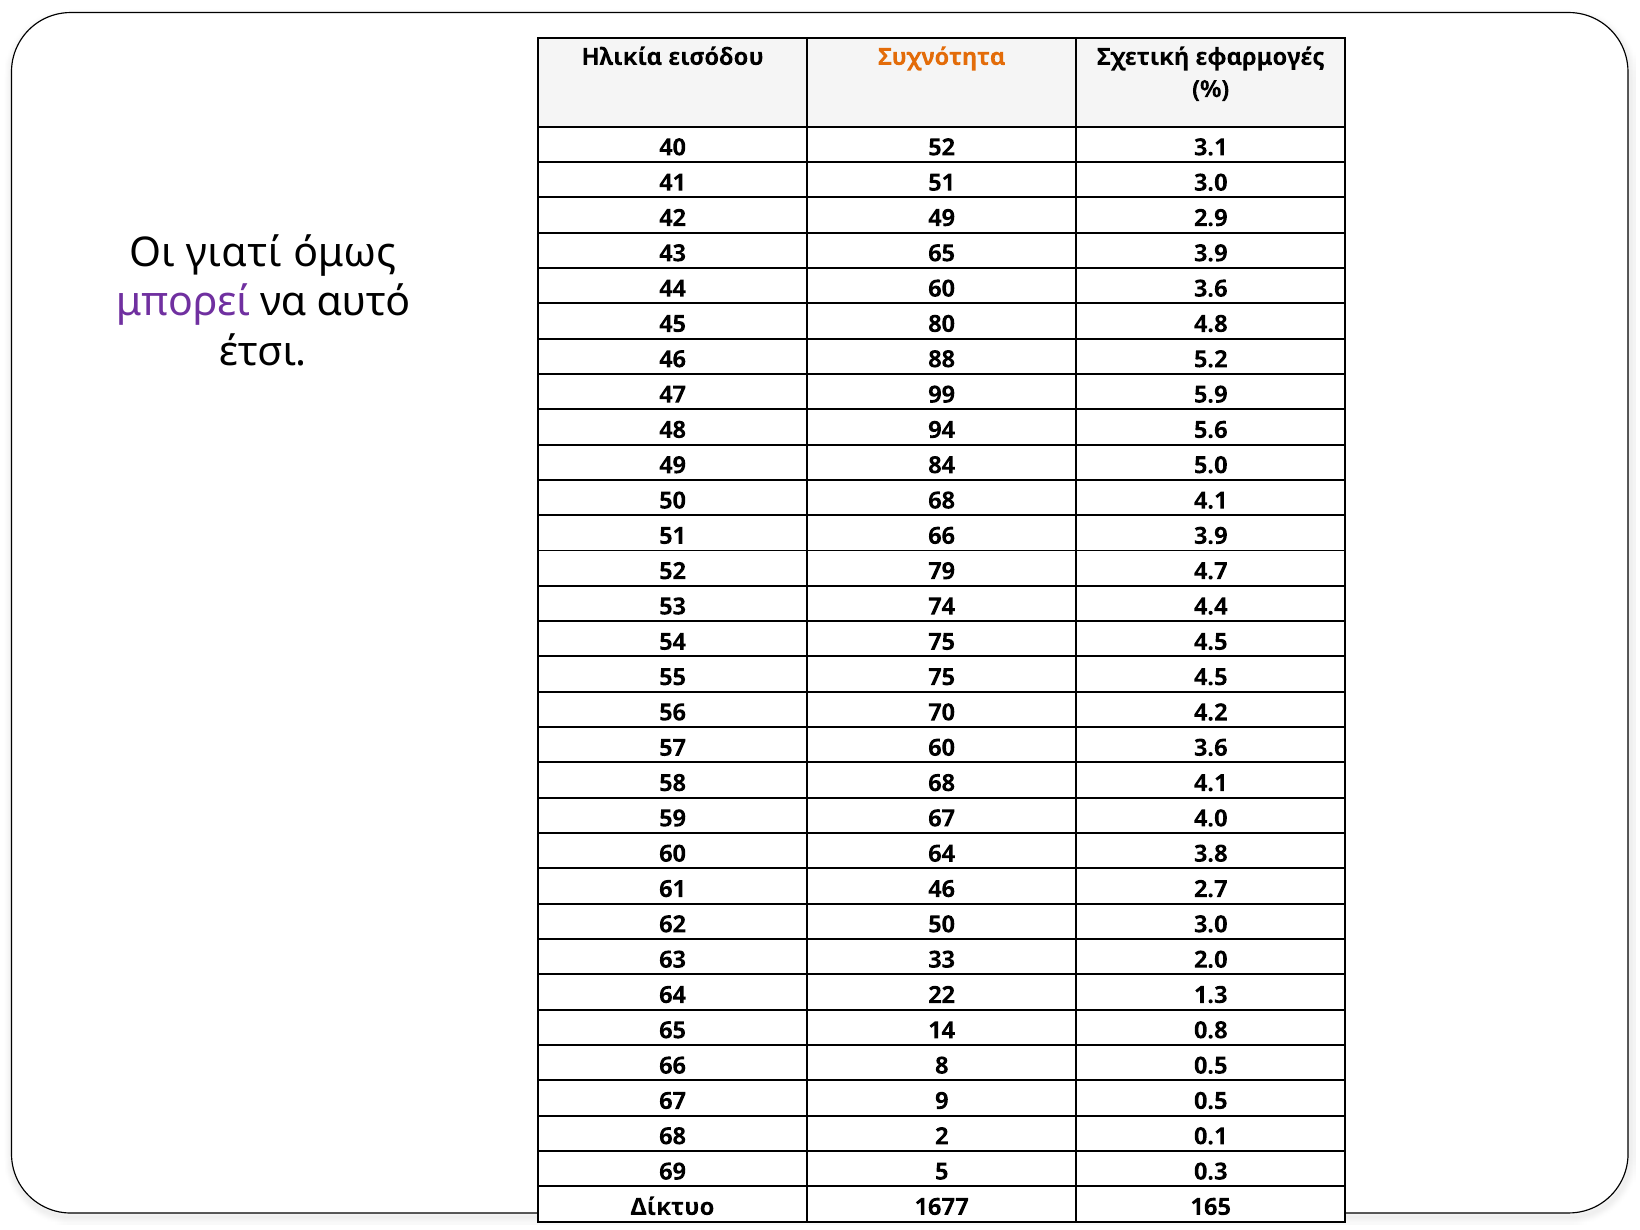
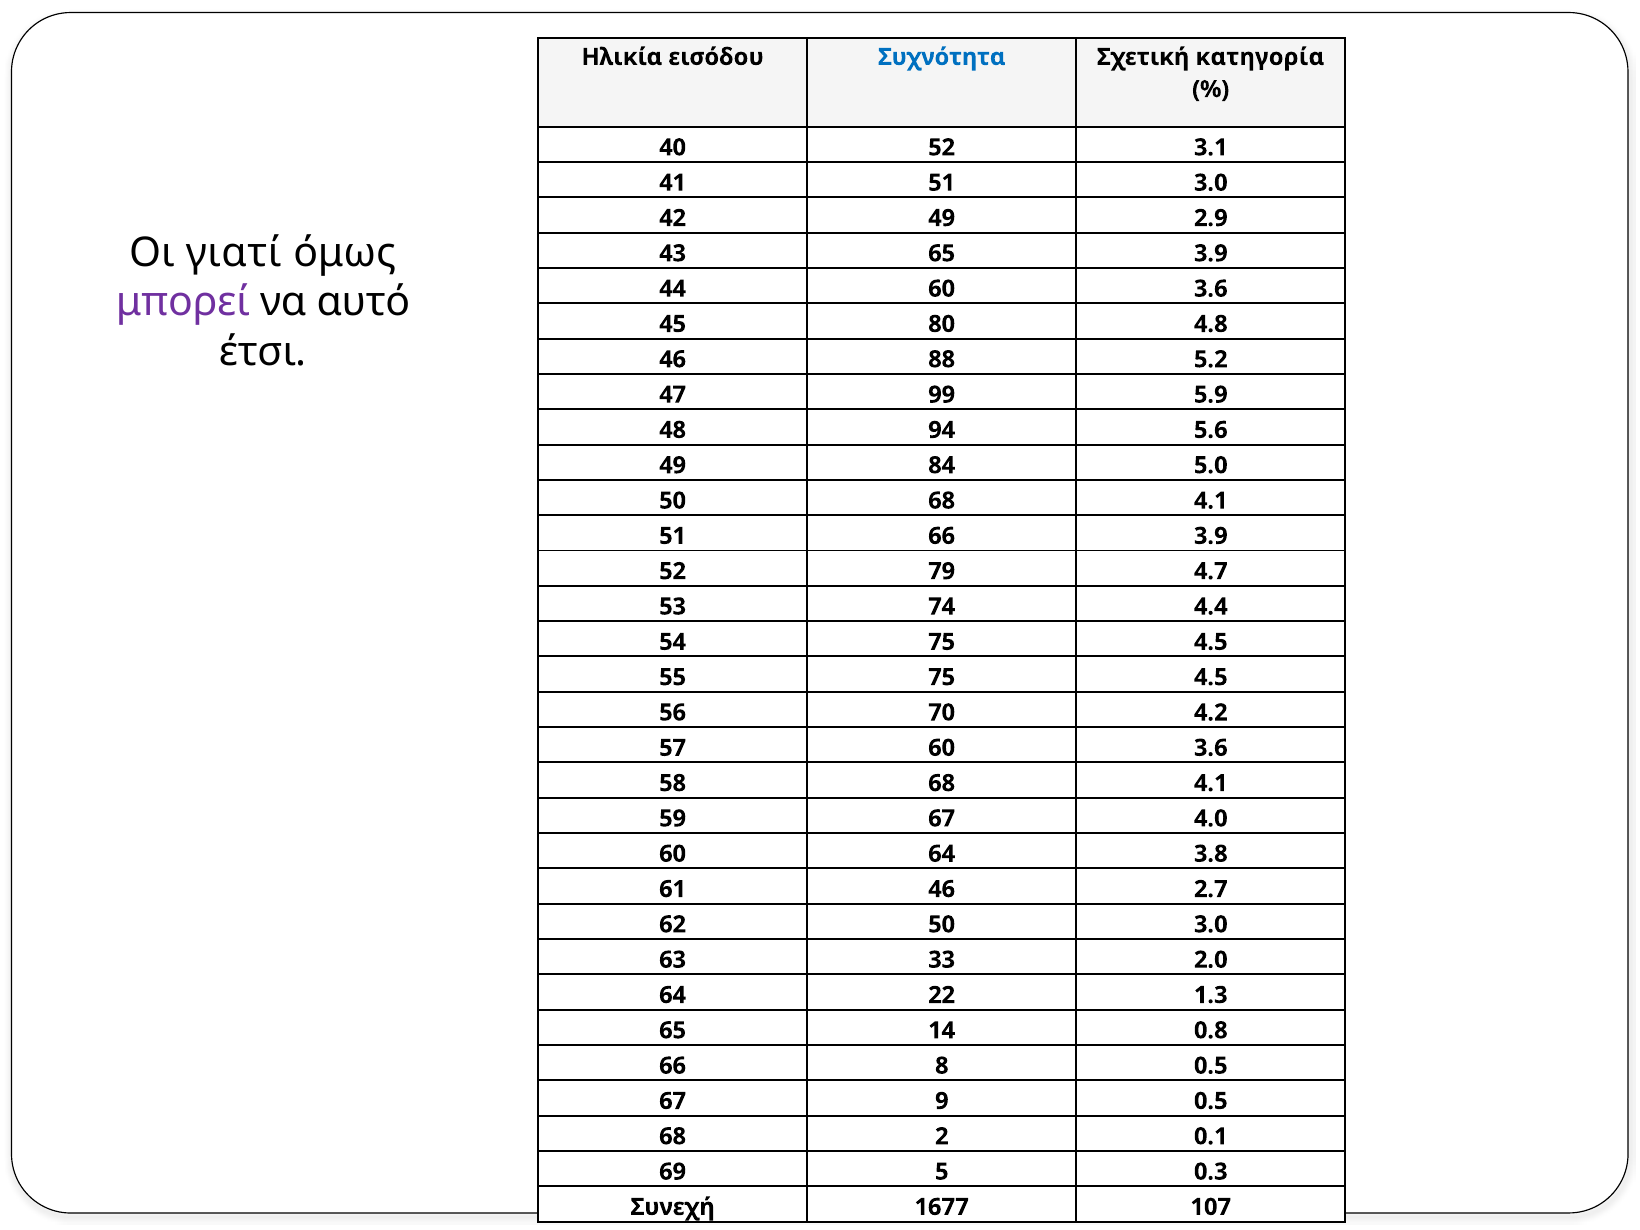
Συχνότητα colour: orange -> blue
εφαρμογές: εφαρμογές -> κατηγορία
Δίκτυο: Δίκτυο -> Συνεχή
165: 165 -> 107
